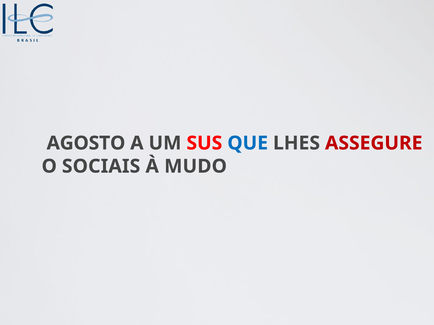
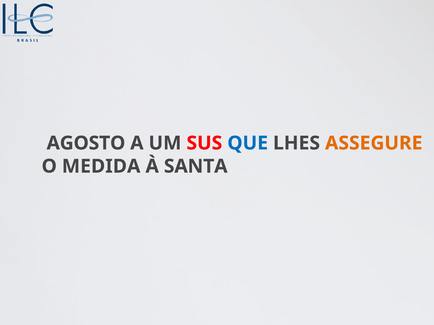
ASSEGURE colour: red -> orange
SOCIAIS: SOCIAIS -> MEDIDA
MUDO: MUDO -> SANTA
